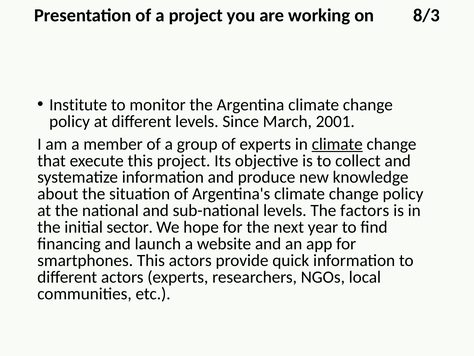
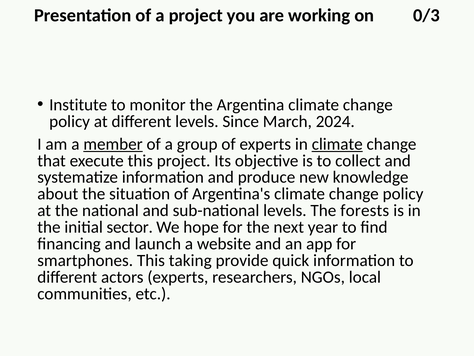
8/3: 8/3 -> 0/3
2001: 2001 -> 2024
member underline: none -> present
factors: factors -> forests
This actors: actors -> taking
